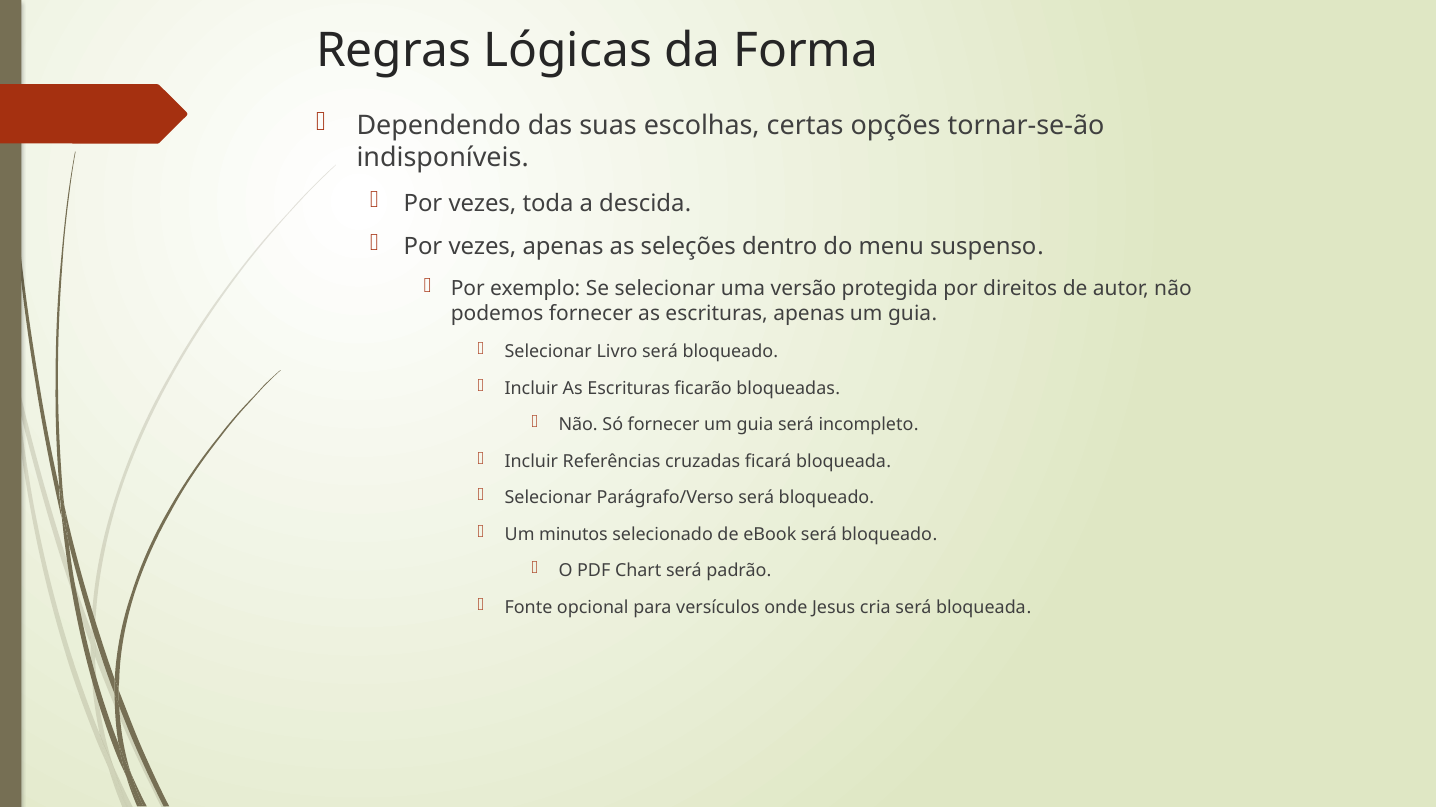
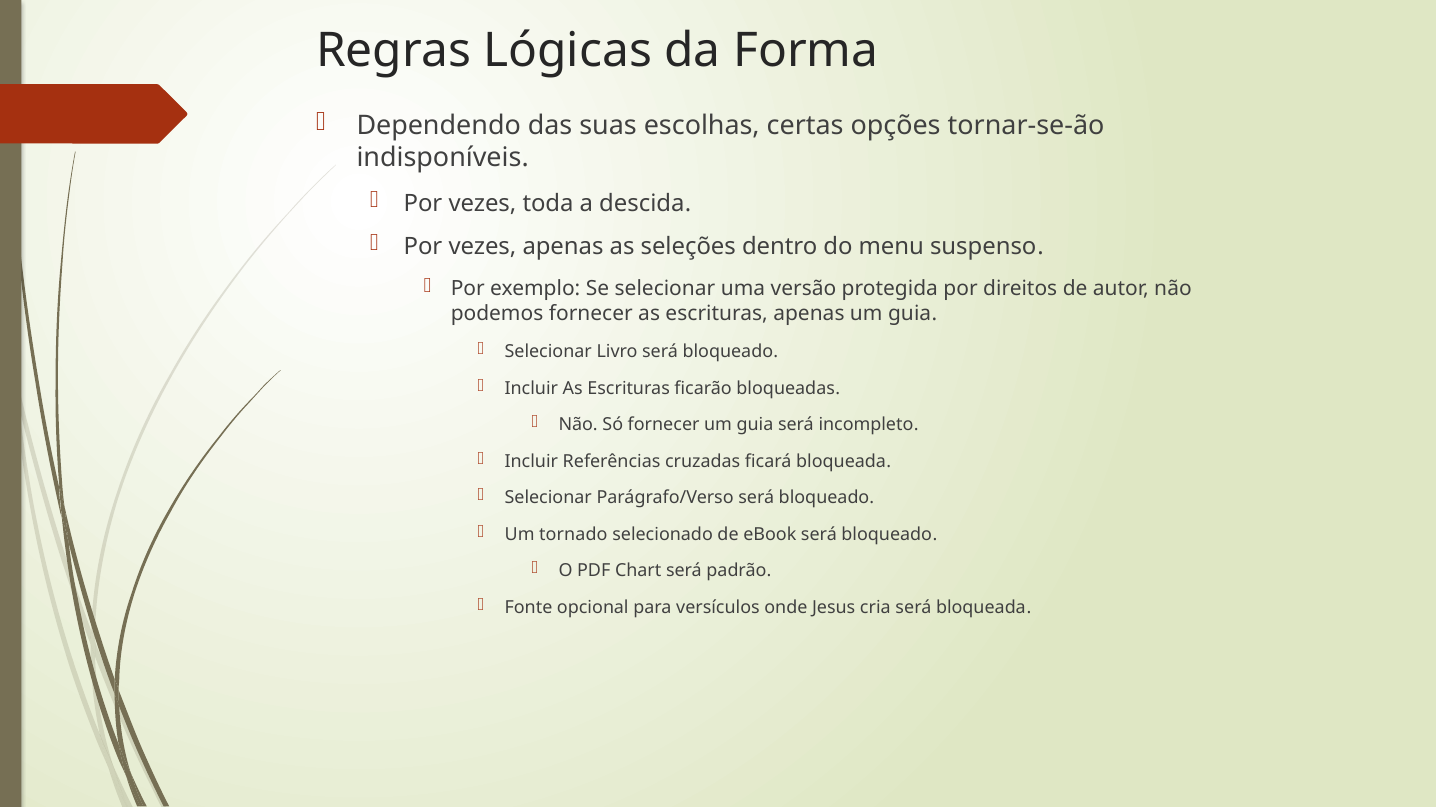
minutos: minutos -> tornado
